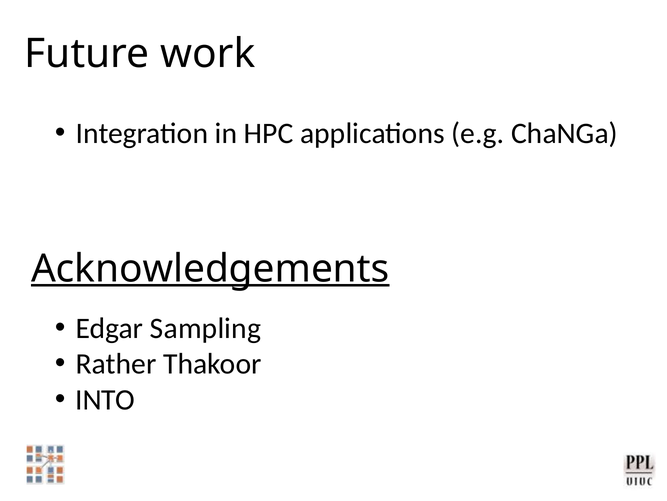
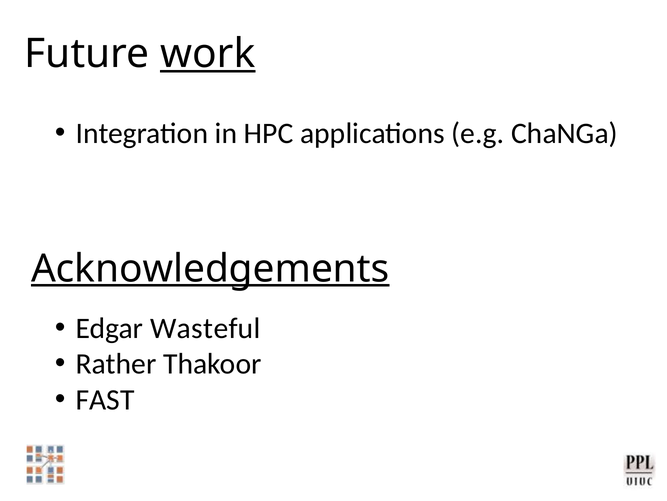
work underline: none -> present
Sampling: Sampling -> Wasteful
INTO: INTO -> FAST
